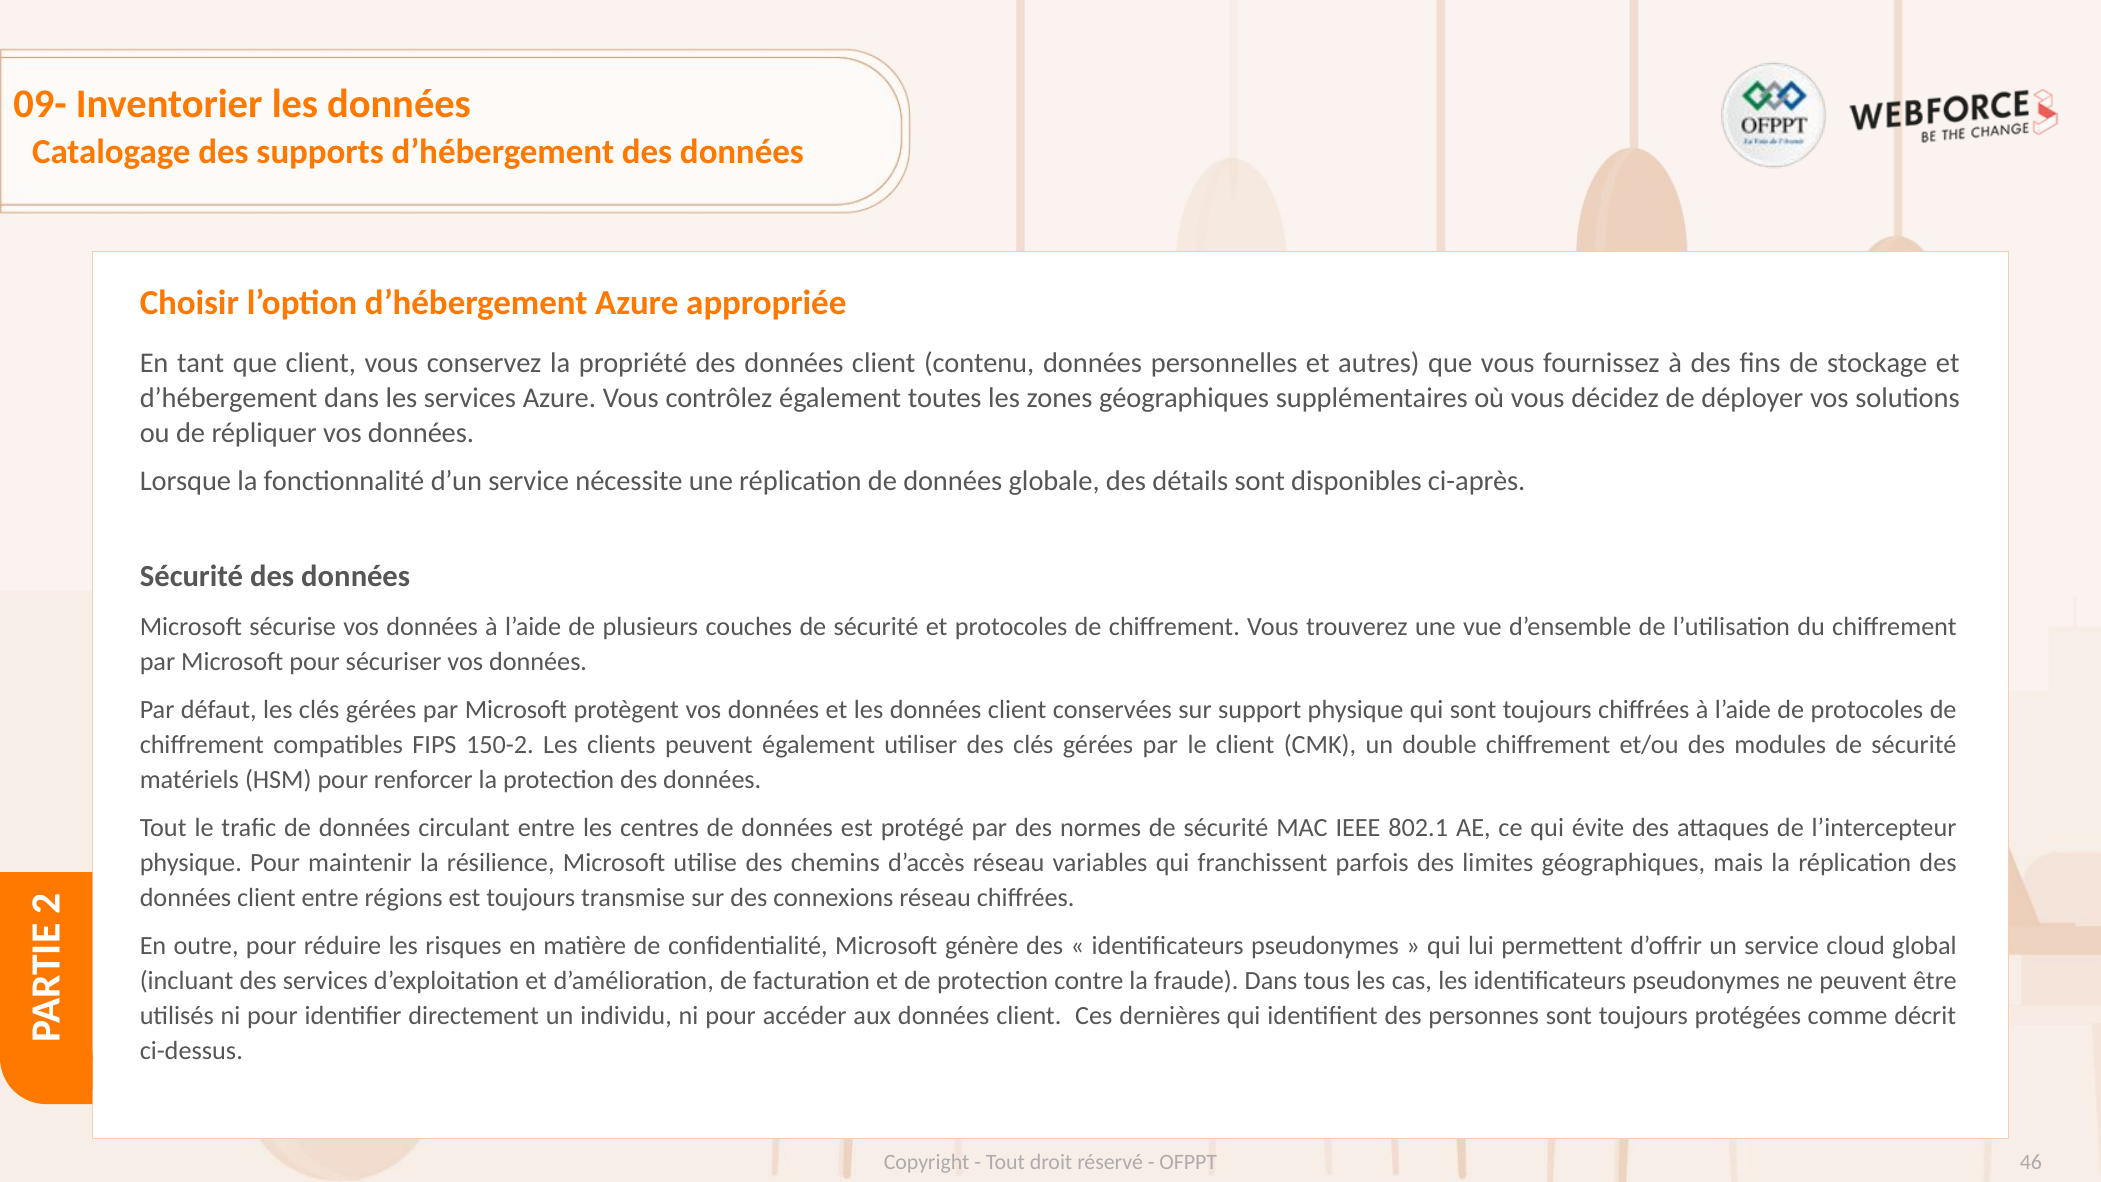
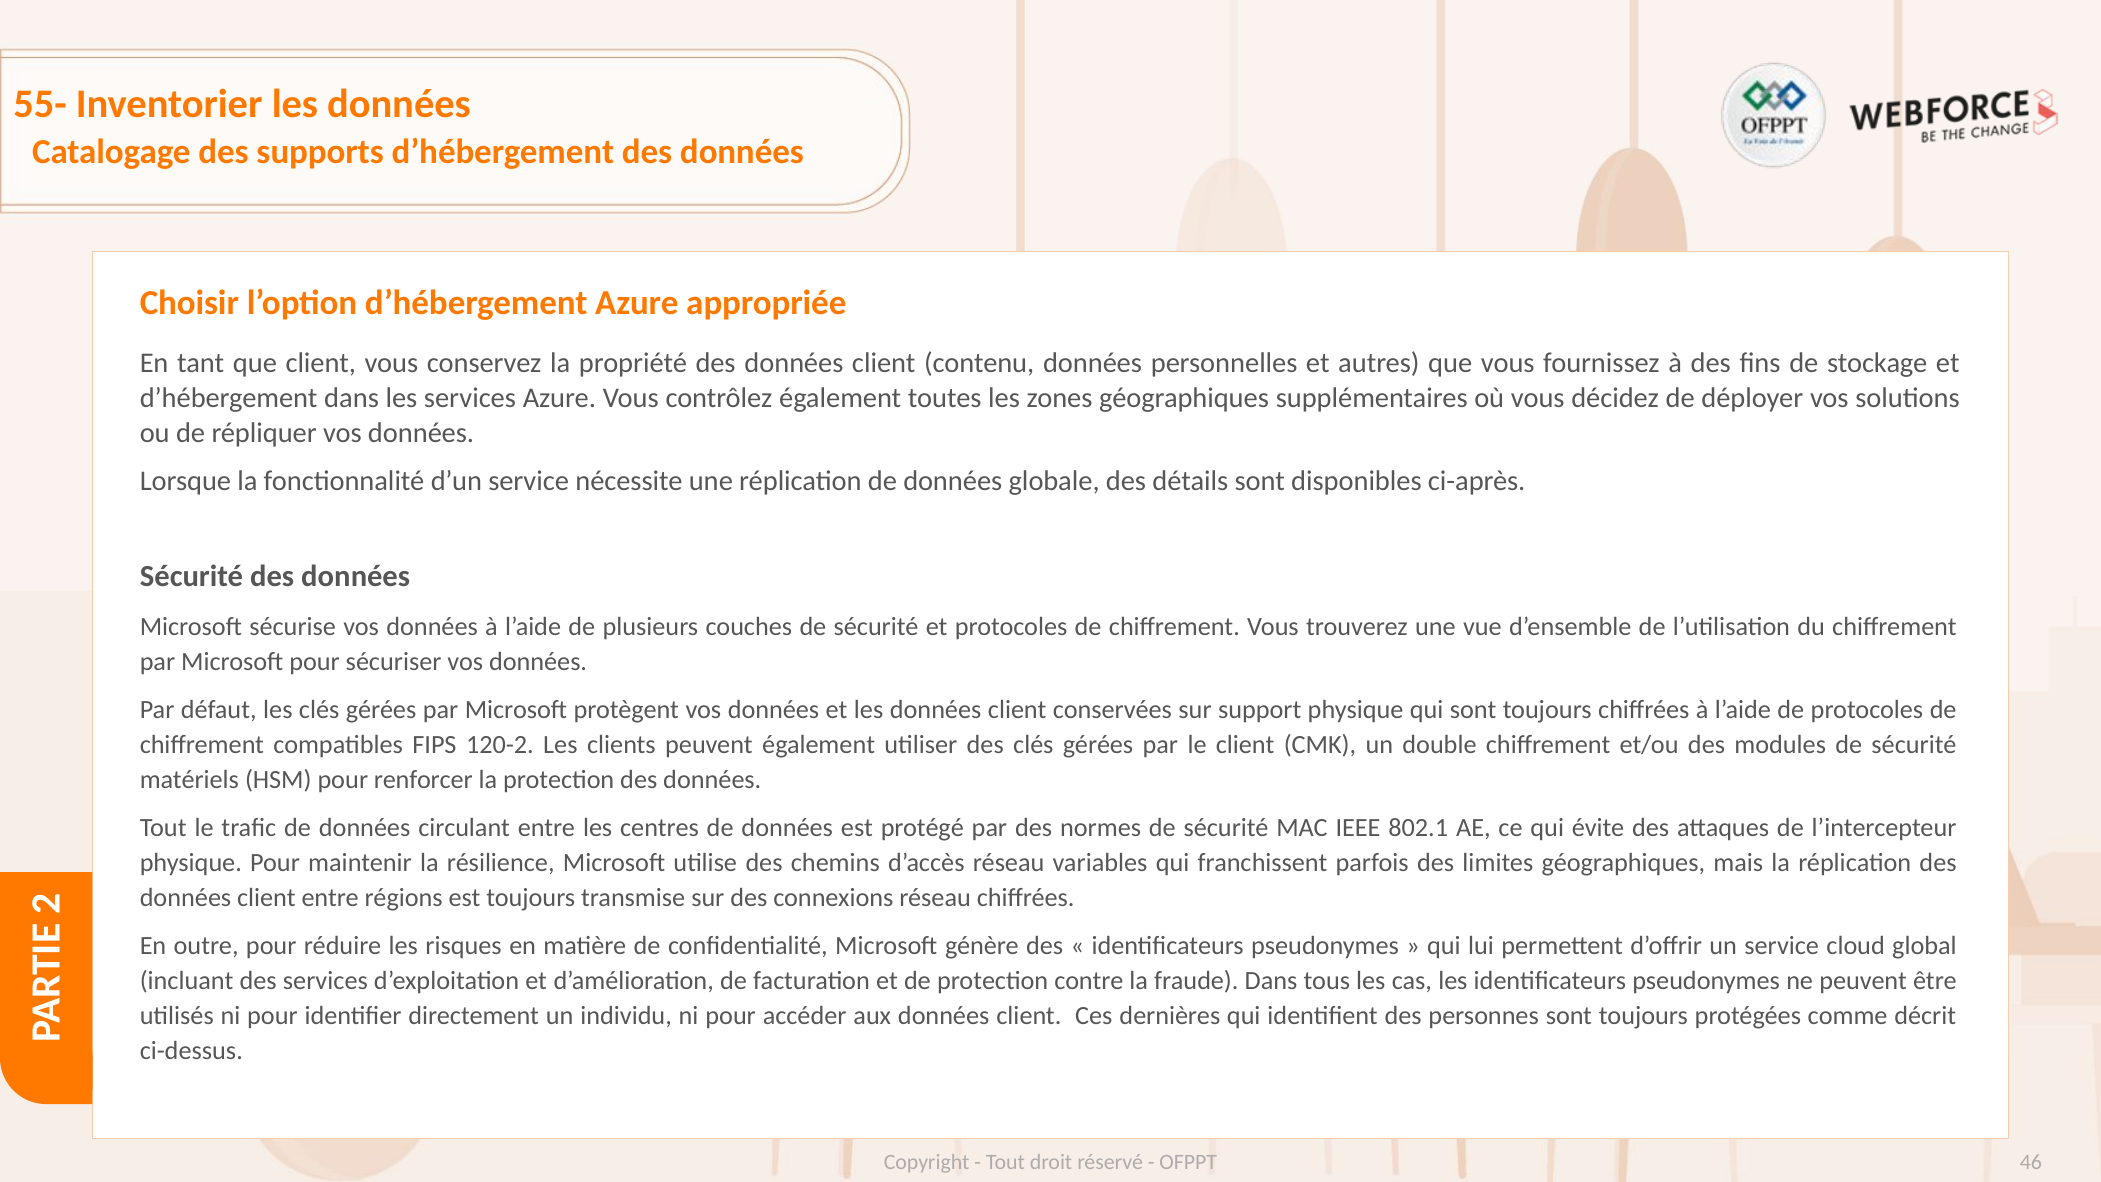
09-: 09- -> 55-
150-2: 150-2 -> 120-2
